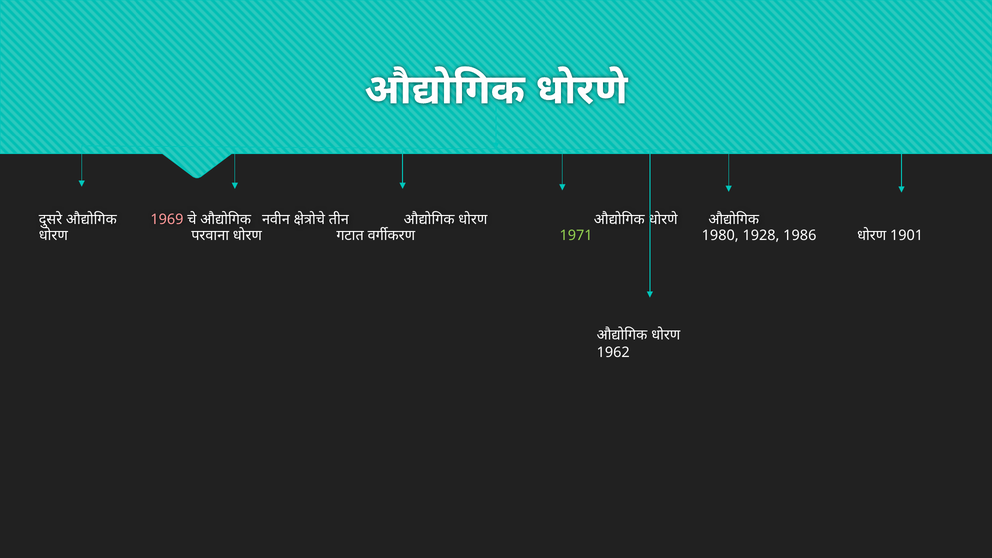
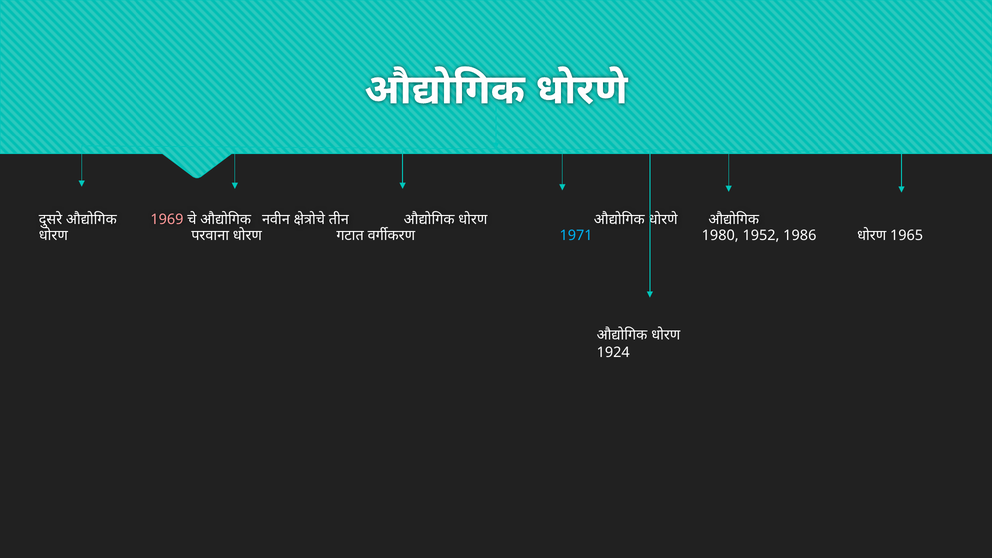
1971 colour: light green -> light blue
1928: 1928 -> 1952
1901: 1901 -> 1965
1962: 1962 -> 1924
